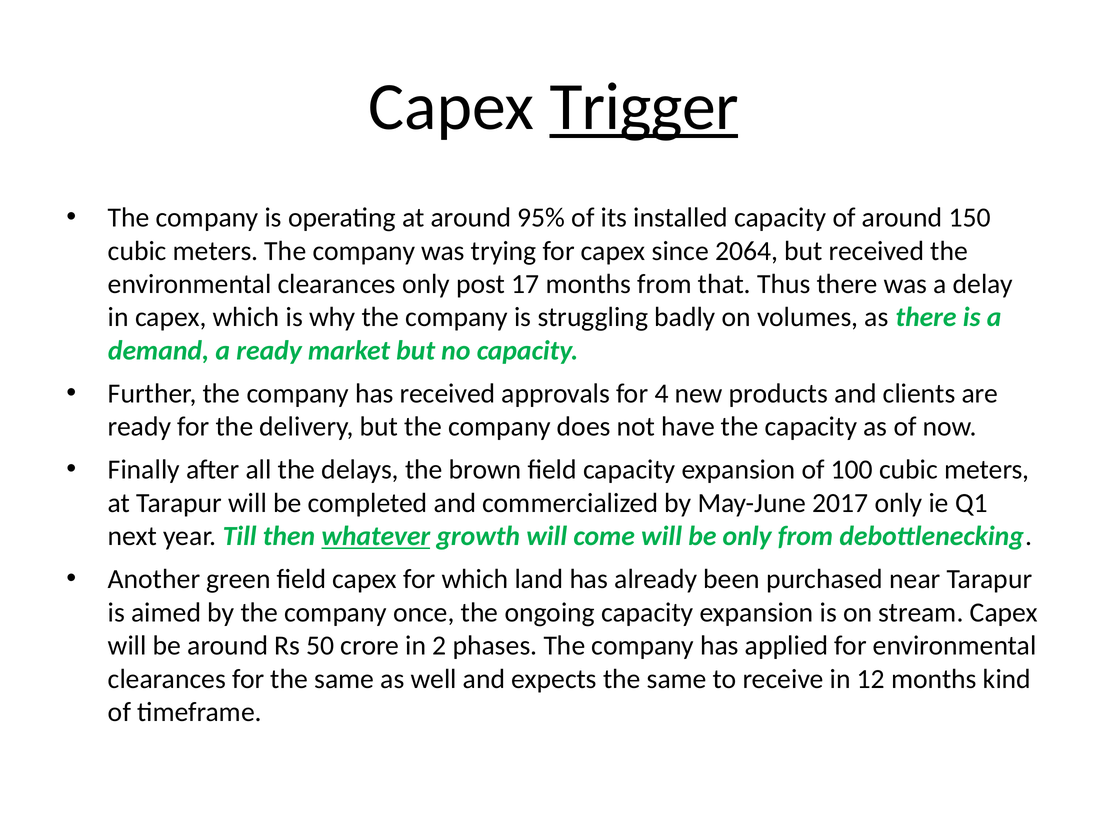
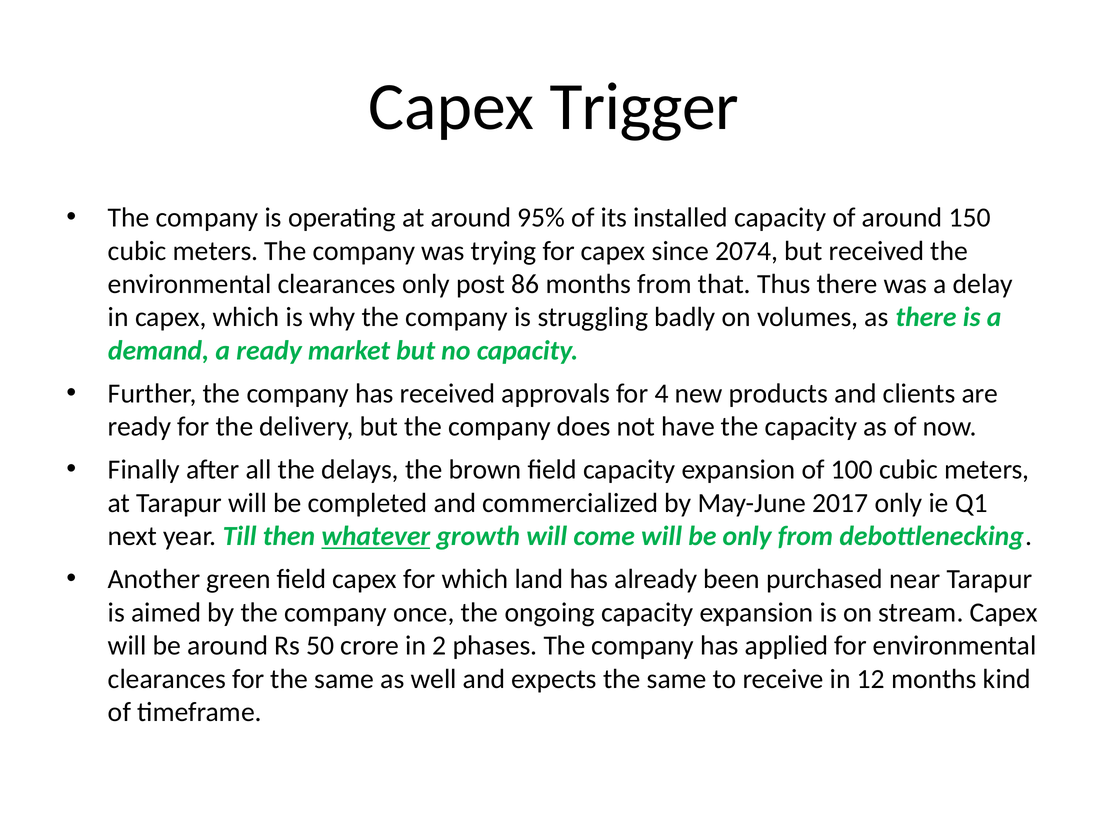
Trigger underline: present -> none
2064: 2064 -> 2074
17: 17 -> 86
